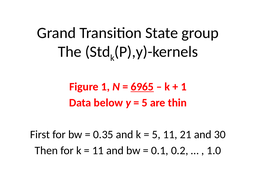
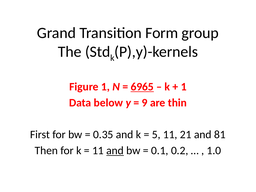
State: State -> Form
5 at (145, 103): 5 -> 9
30: 30 -> 81
and at (115, 151) underline: none -> present
